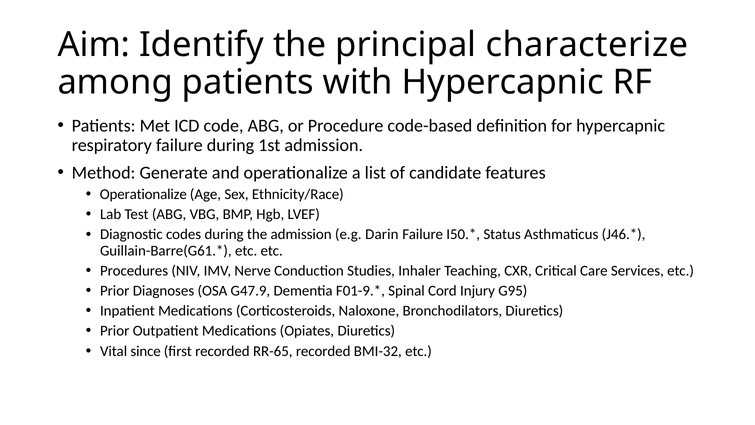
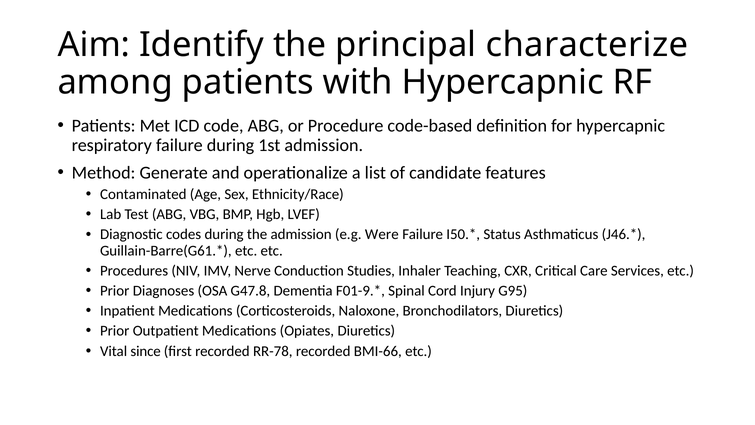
Operationalize at (143, 194): Operationalize -> Contaminated
Darin: Darin -> Were
G47.9: G47.9 -> G47.8
RR-65: RR-65 -> RR-78
BMI-32: BMI-32 -> BMI-66
